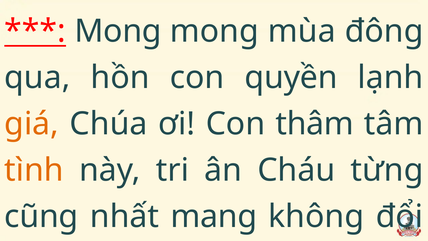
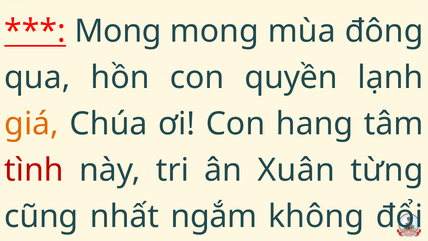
thâm: thâm -> hang
tình colour: orange -> red
Cháu: Cháu -> Xuân
mang: mang -> ngắm
